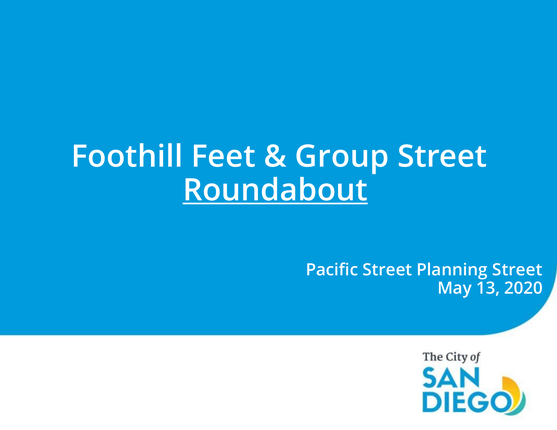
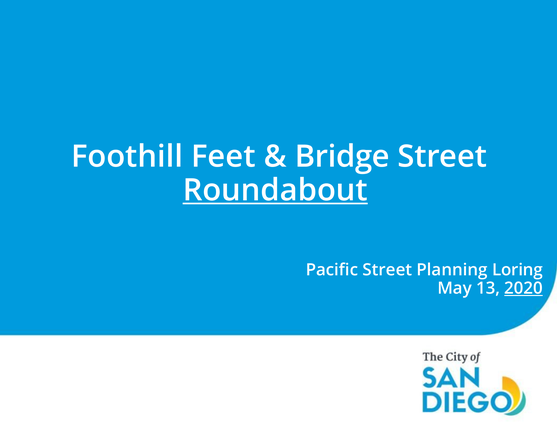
Group: Group -> Bridge
Planning Street: Street -> Loring
2020 underline: none -> present
